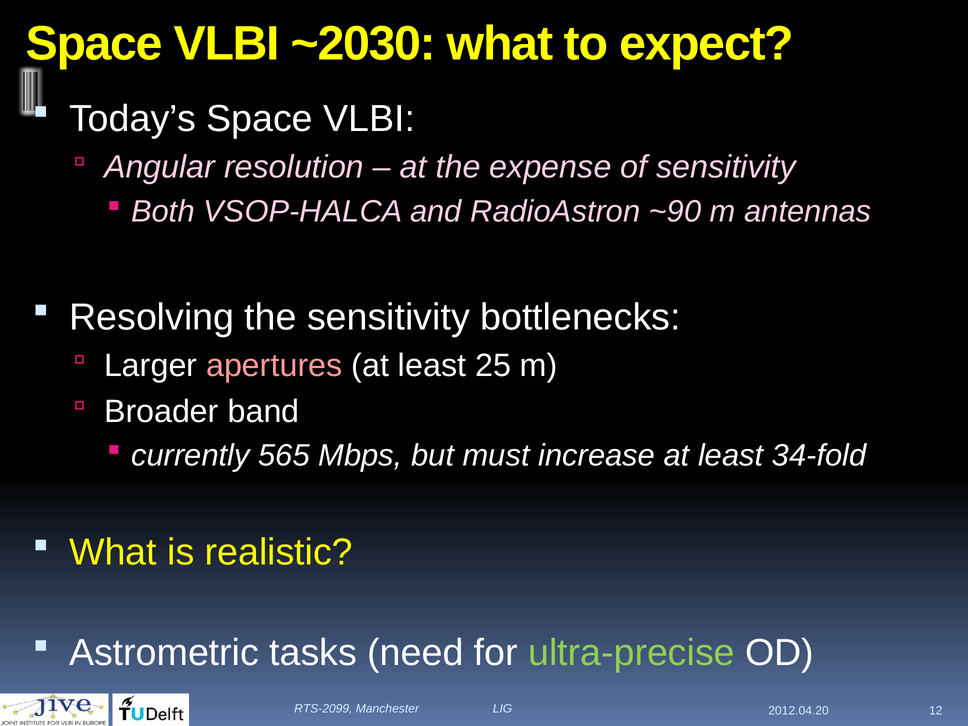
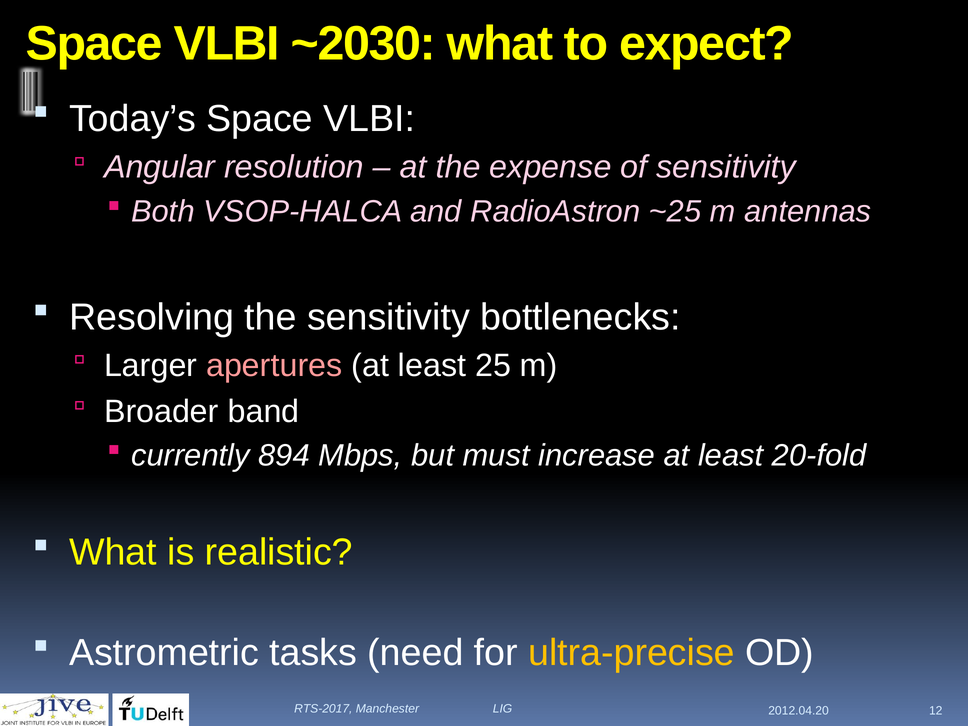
~90: ~90 -> ~25
565: 565 -> 894
34-fold: 34-fold -> 20-fold
ultra-precise colour: light green -> yellow
RTS-2099: RTS-2099 -> RTS-2017
